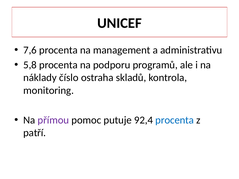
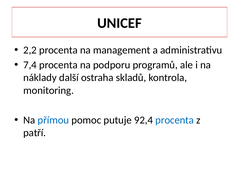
7,6: 7,6 -> 2,2
5,8: 5,8 -> 7,4
číslo: číslo -> další
přímou colour: purple -> blue
